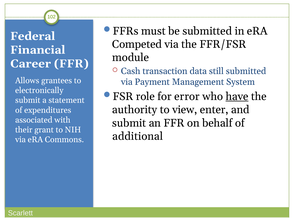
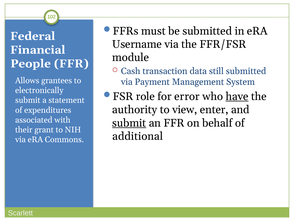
Competed: Competed -> Username
Career: Career -> People
submit at (129, 123) underline: none -> present
